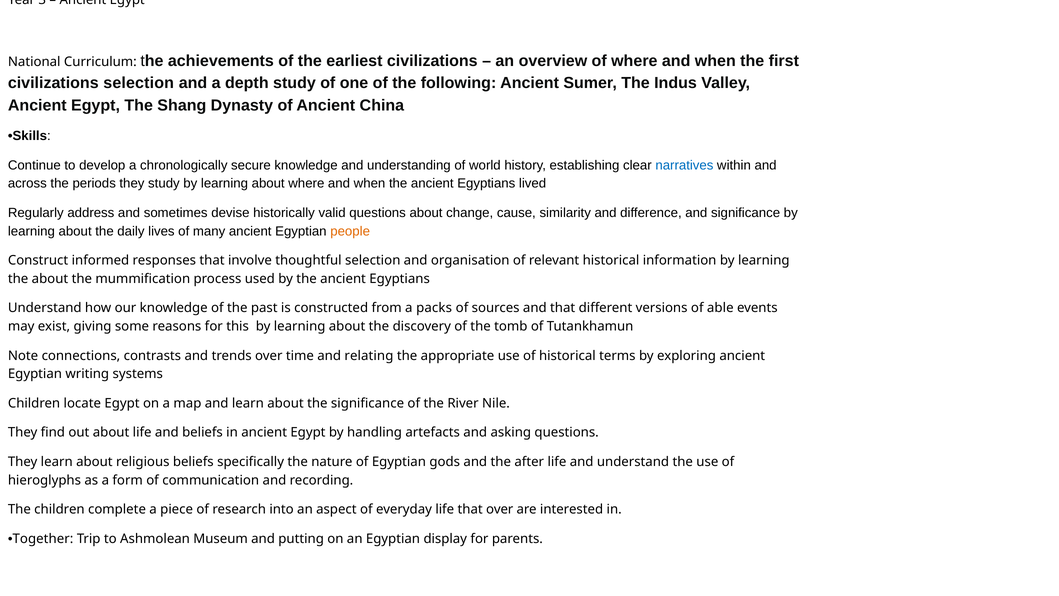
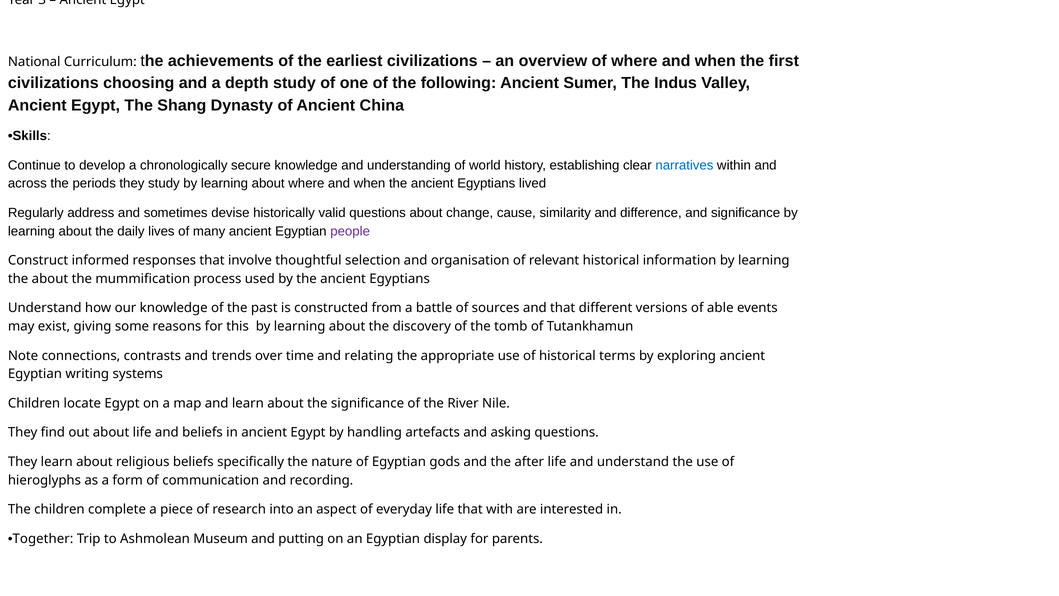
civilizations selection: selection -> choosing
people colour: orange -> purple
packs: packs -> battle
that over: over -> with
